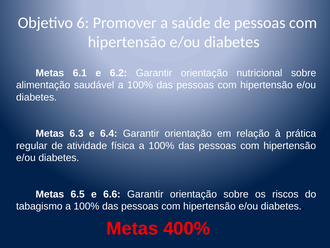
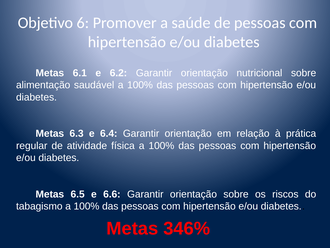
400%: 400% -> 346%
